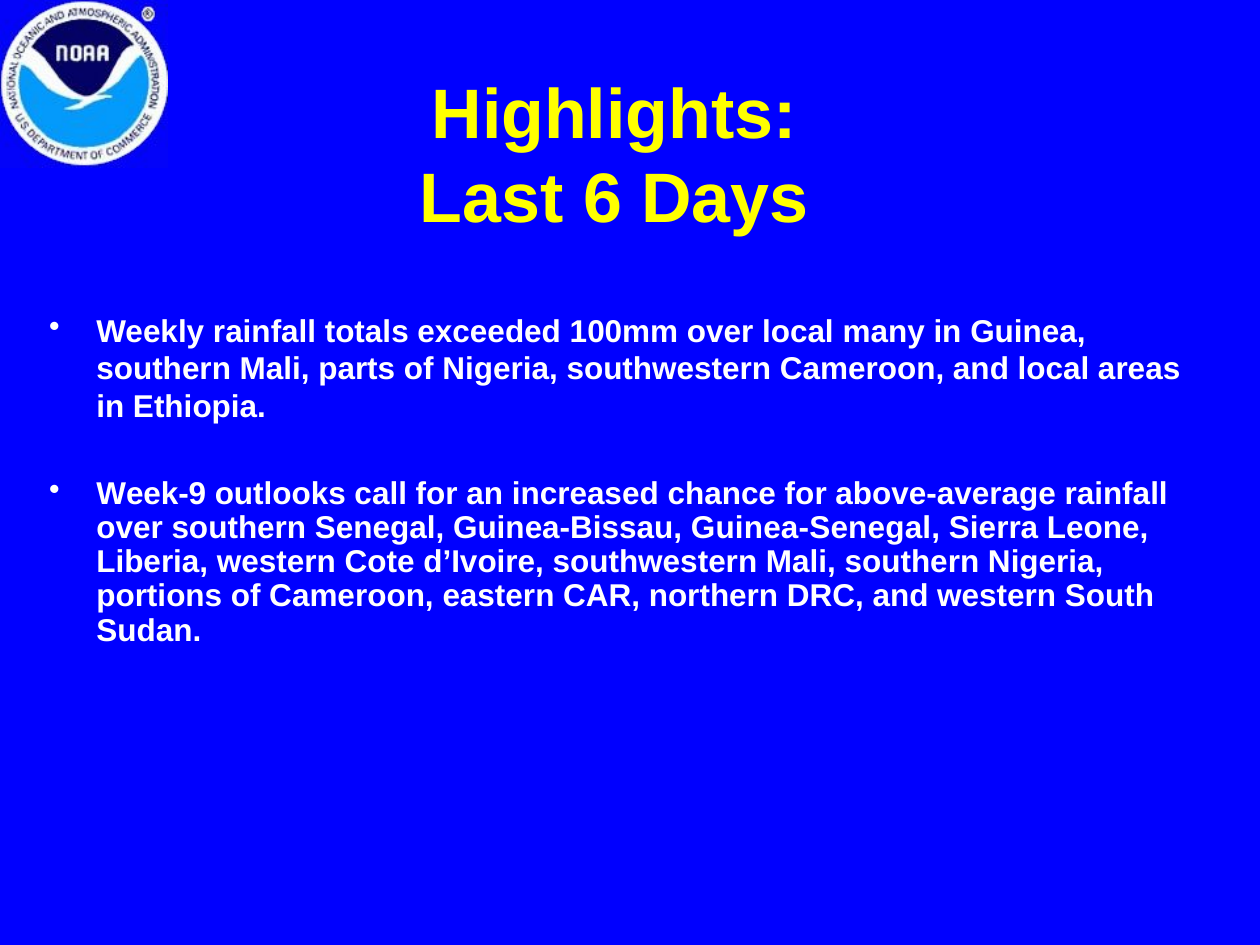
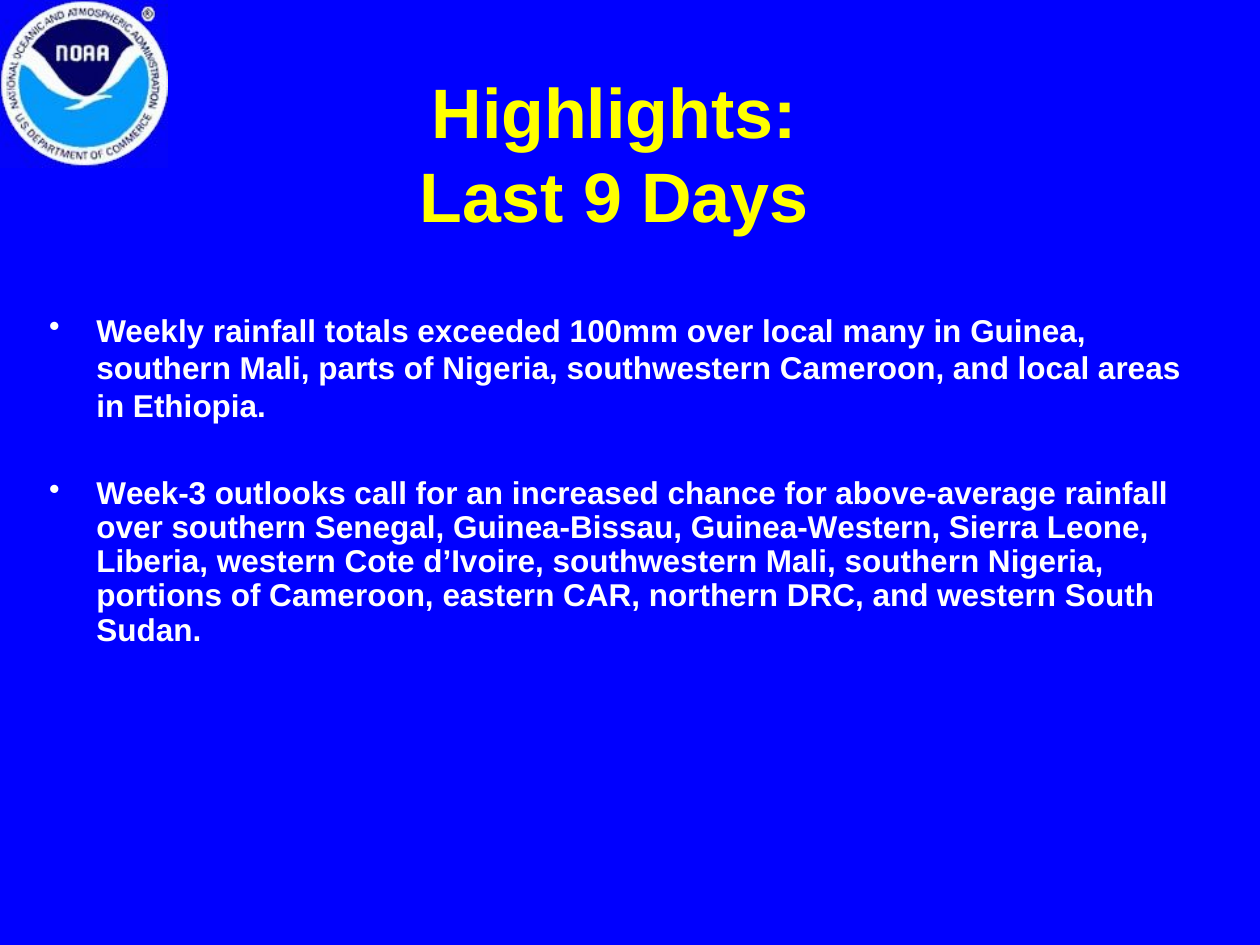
6: 6 -> 9
Week-9: Week-9 -> Week-3
Guinea-Senegal: Guinea-Senegal -> Guinea-Western
